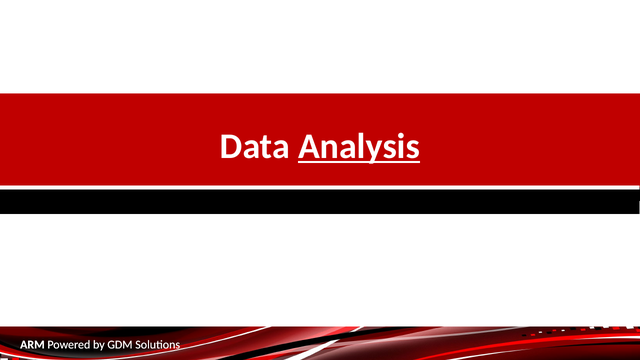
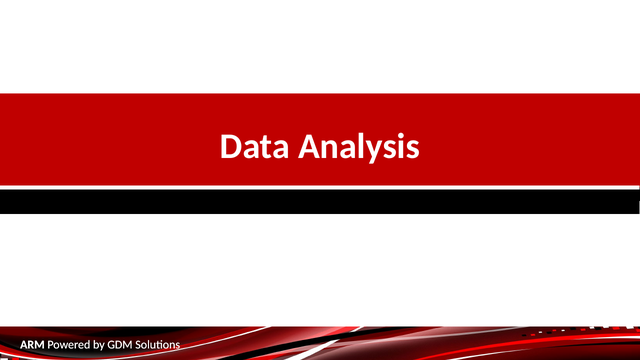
Analysis underline: present -> none
